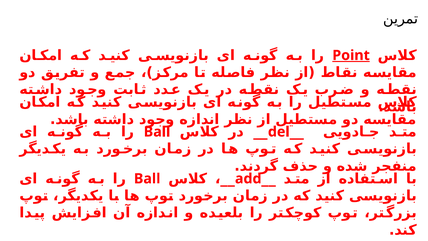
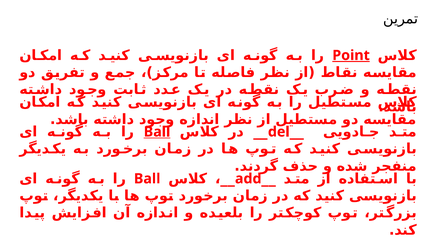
Ball at (157, 132) underline: none -> present
